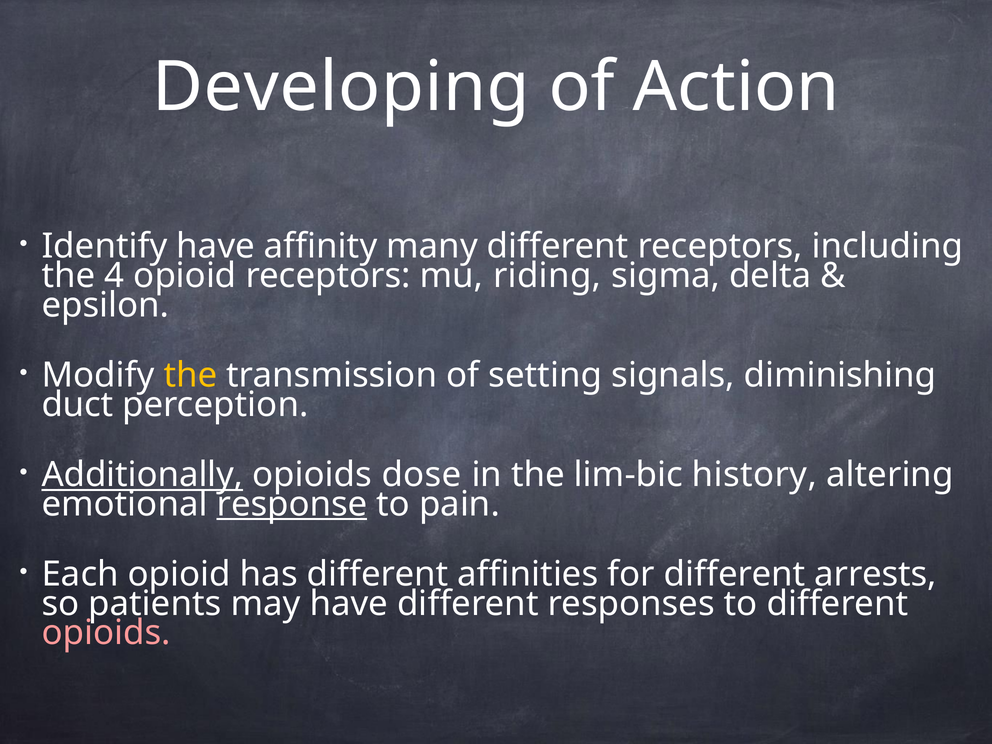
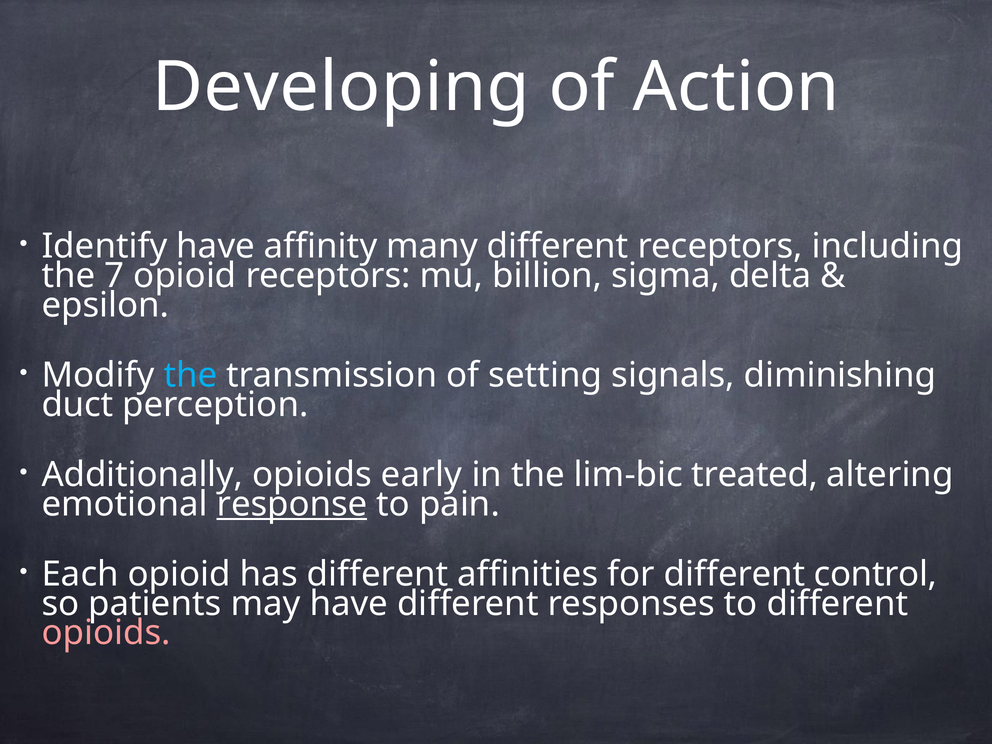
4: 4 -> 7
riding: riding -> billion
the at (190, 375) colour: yellow -> light blue
Additionally underline: present -> none
dose: dose -> early
history: history -> treated
arrests: arrests -> control
